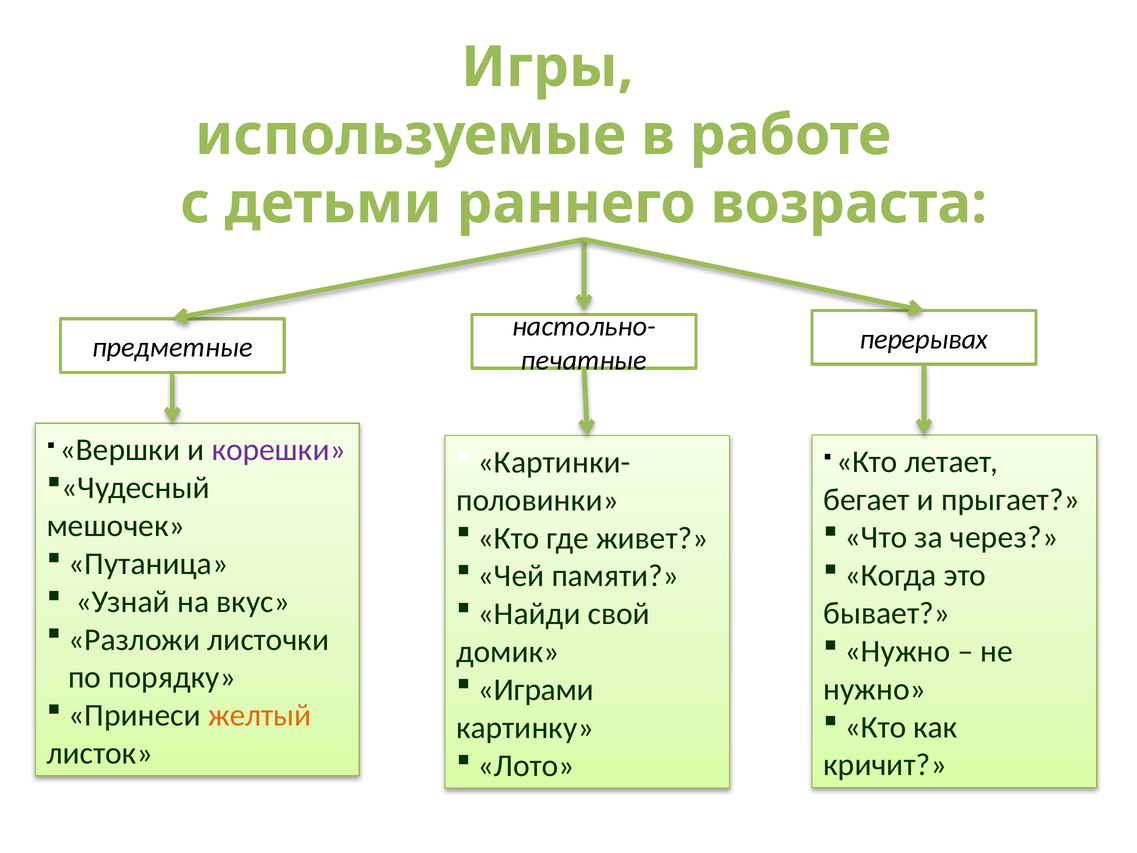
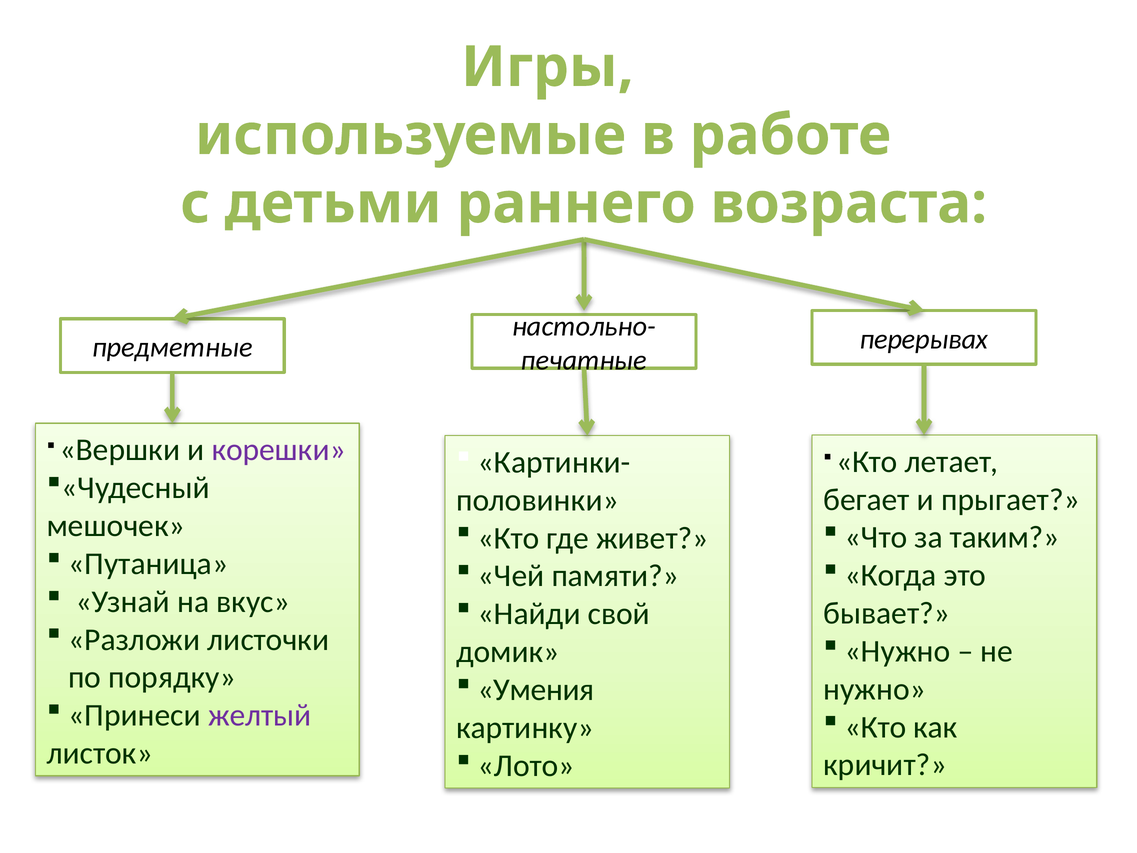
через: через -> таким
Играми: Играми -> Умения
желтый colour: orange -> purple
